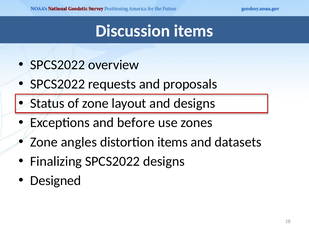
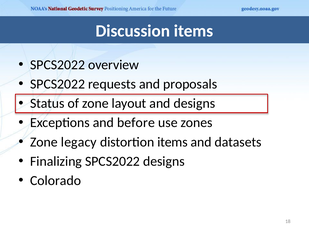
angles: angles -> legacy
Designed: Designed -> Colorado
